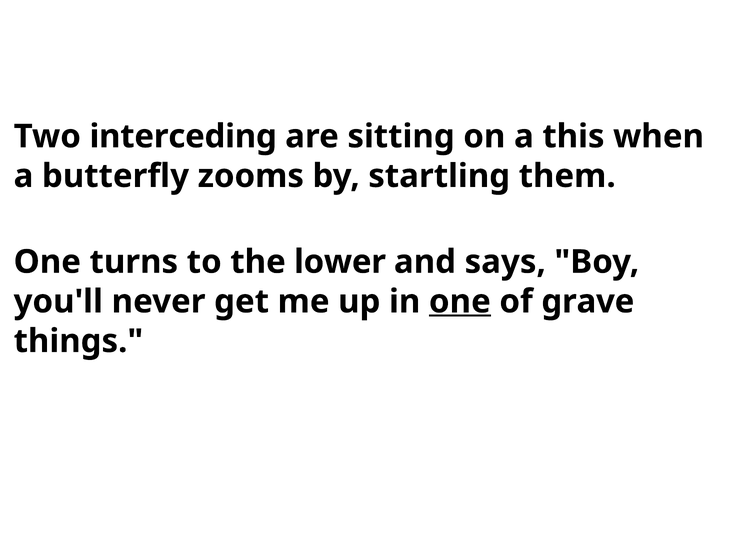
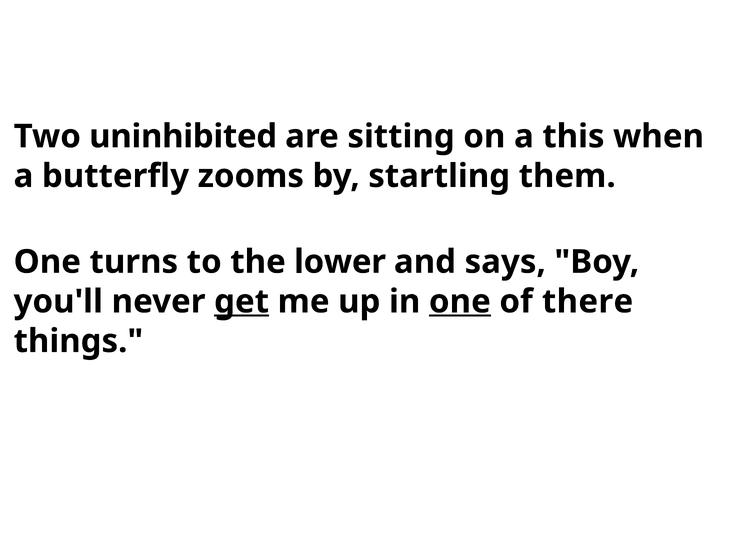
interceding: interceding -> uninhibited
get underline: none -> present
grave: grave -> there
